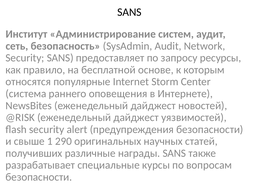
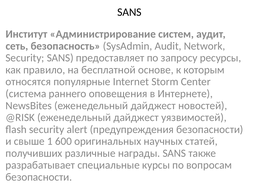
290: 290 -> 600
